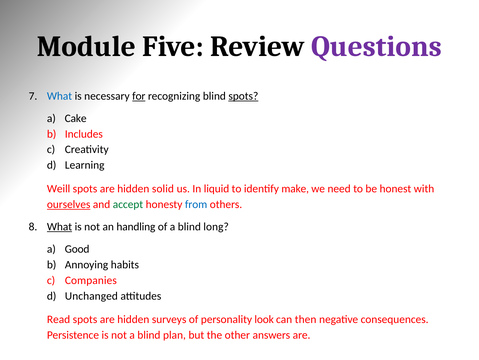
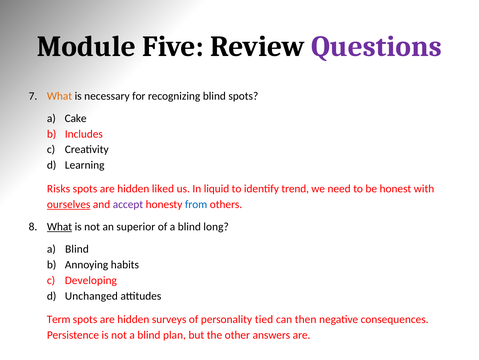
What at (60, 96) colour: blue -> orange
for underline: present -> none
spots at (243, 96) underline: present -> none
Weill: Weill -> Risks
solid: solid -> liked
make: make -> trend
accept colour: green -> purple
handling: handling -> superior
Good at (77, 249): Good -> Blind
Companies: Companies -> Developing
Read: Read -> Term
look: look -> tied
